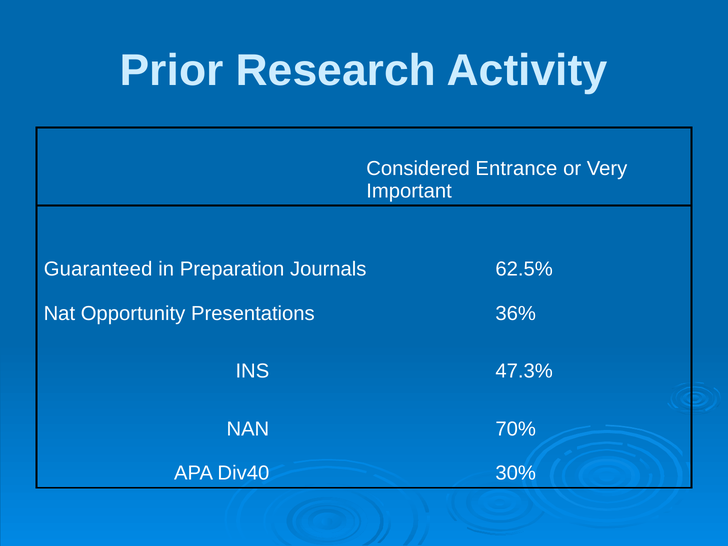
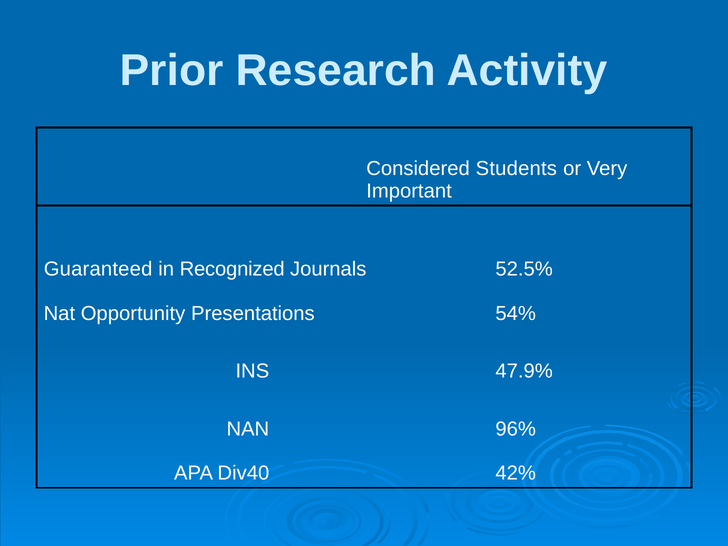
Entrance: Entrance -> Students
Preparation: Preparation -> Recognized
62.5%: 62.5% -> 52.5%
36%: 36% -> 54%
47.3%: 47.3% -> 47.9%
70%: 70% -> 96%
30%: 30% -> 42%
